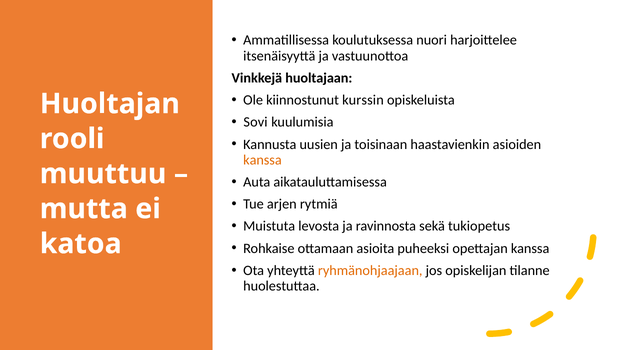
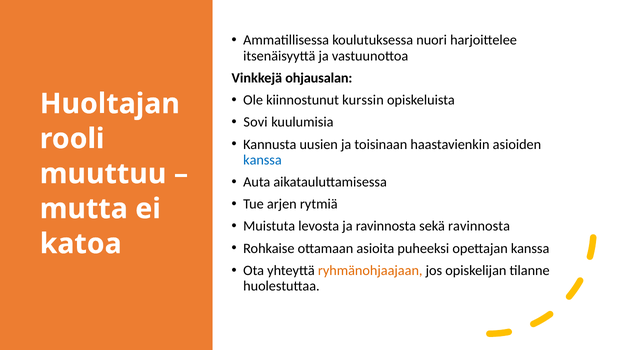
huoltajaan: huoltajaan -> ohjausalan
kanssa at (262, 160) colour: orange -> blue
sekä tukiopetus: tukiopetus -> ravinnosta
